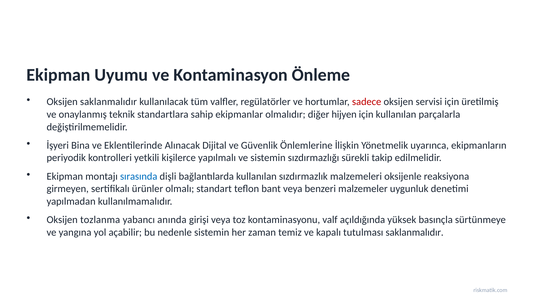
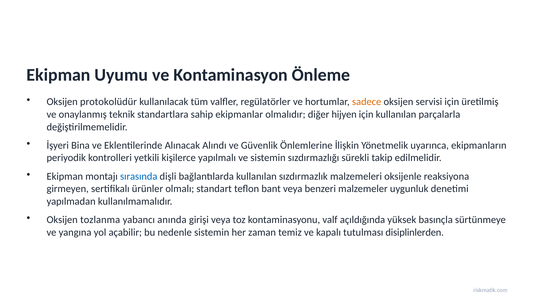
Oksijen saklanmalıdır: saklanmalıdır -> protokolüdür
sadece colour: red -> orange
Dijital: Dijital -> Alındı
tutulması saklanmalıdır: saklanmalıdır -> disiplinlerden
